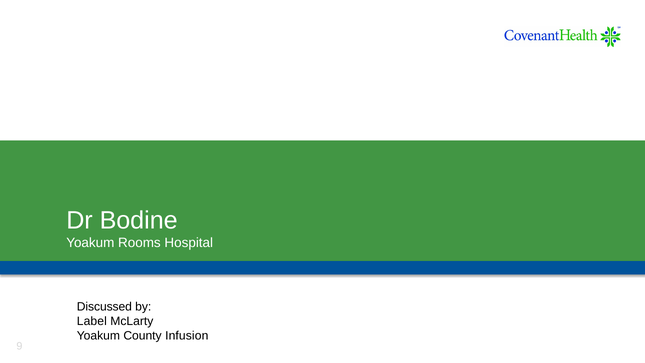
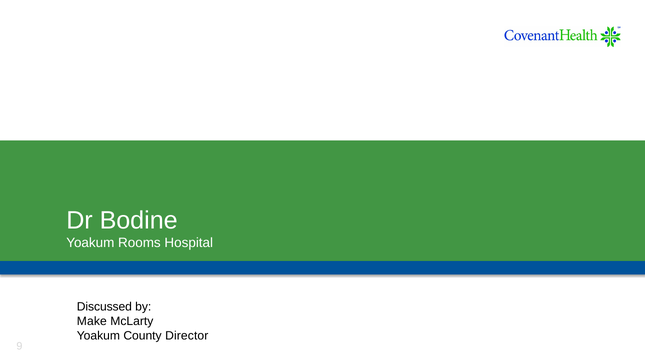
Label: Label -> Make
Infusion: Infusion -> Director
